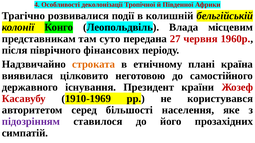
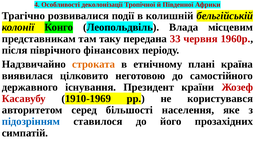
суто: суто -> таку
27: 27 -> 33
підозрінням colour: purple -> blue
